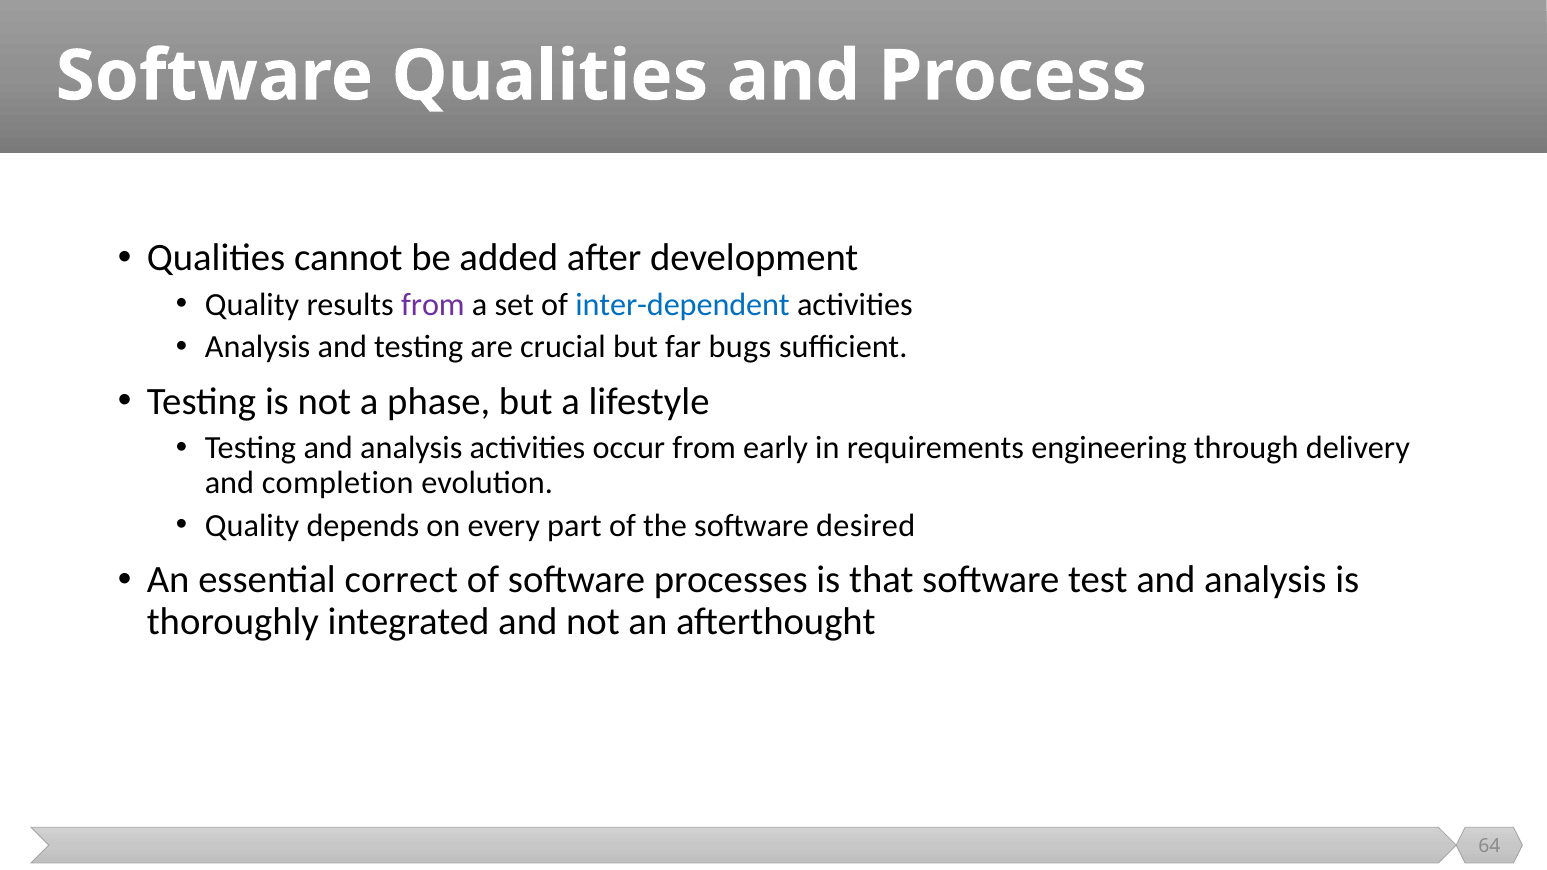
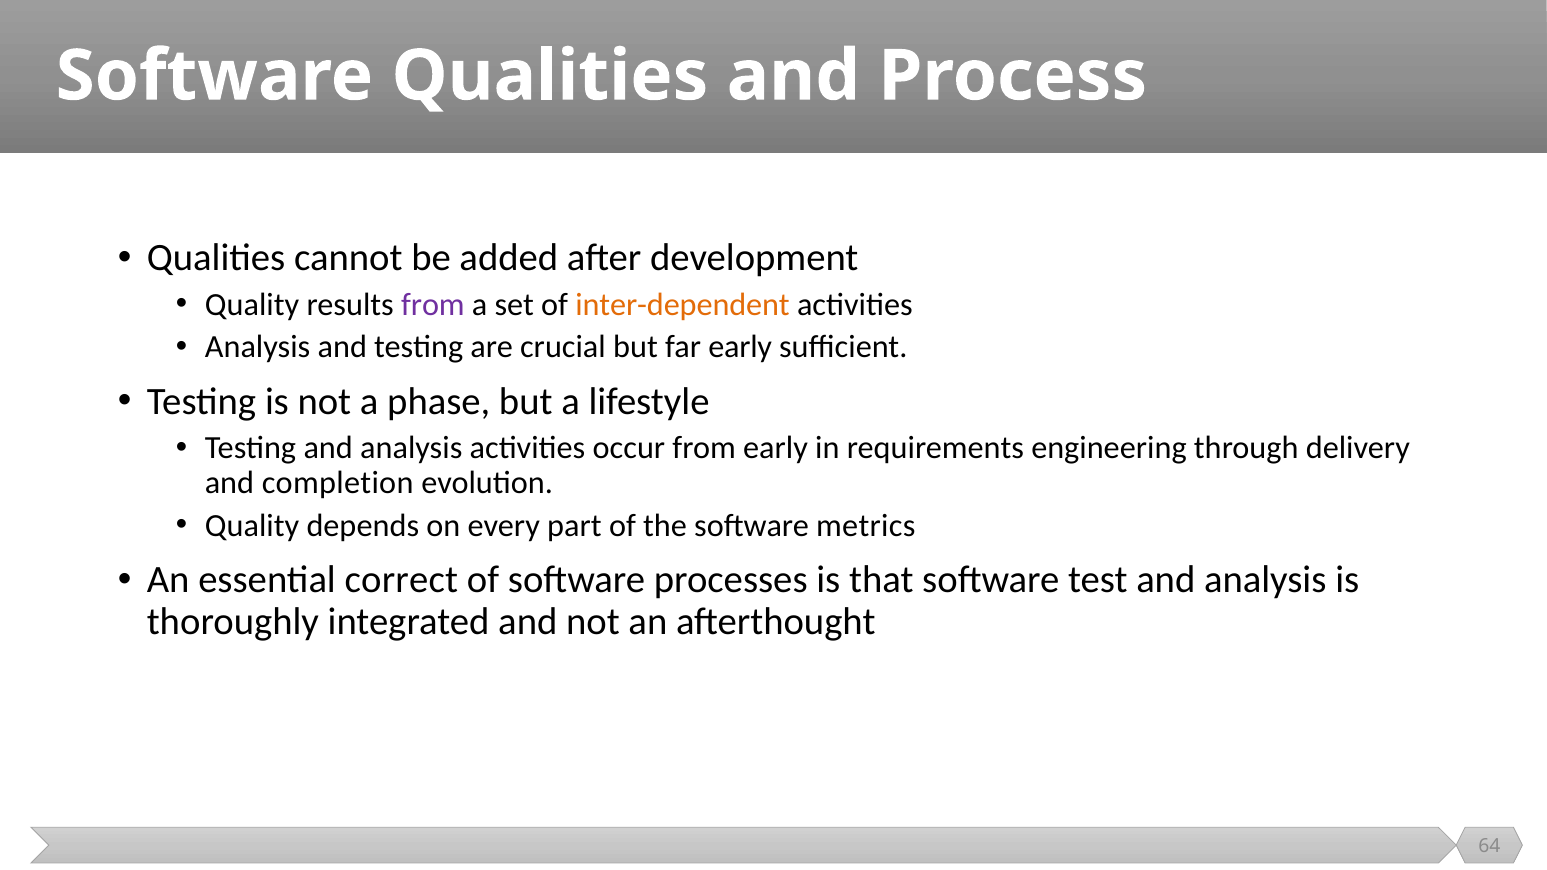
inter-dependent colour: blue -> orange
far bugs: bugs -> early
desired: desired -> metrics
